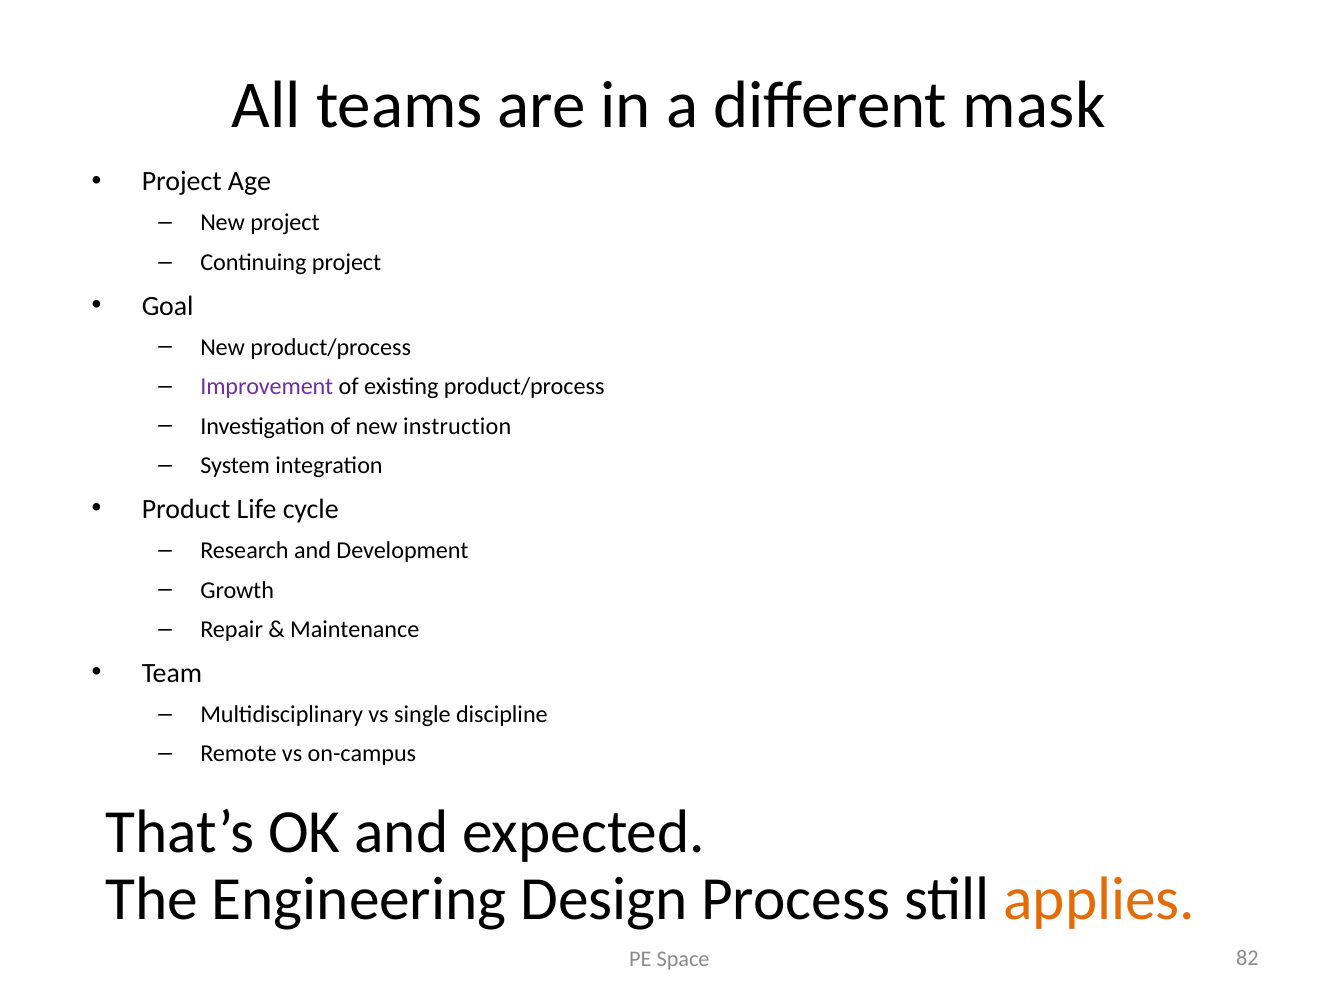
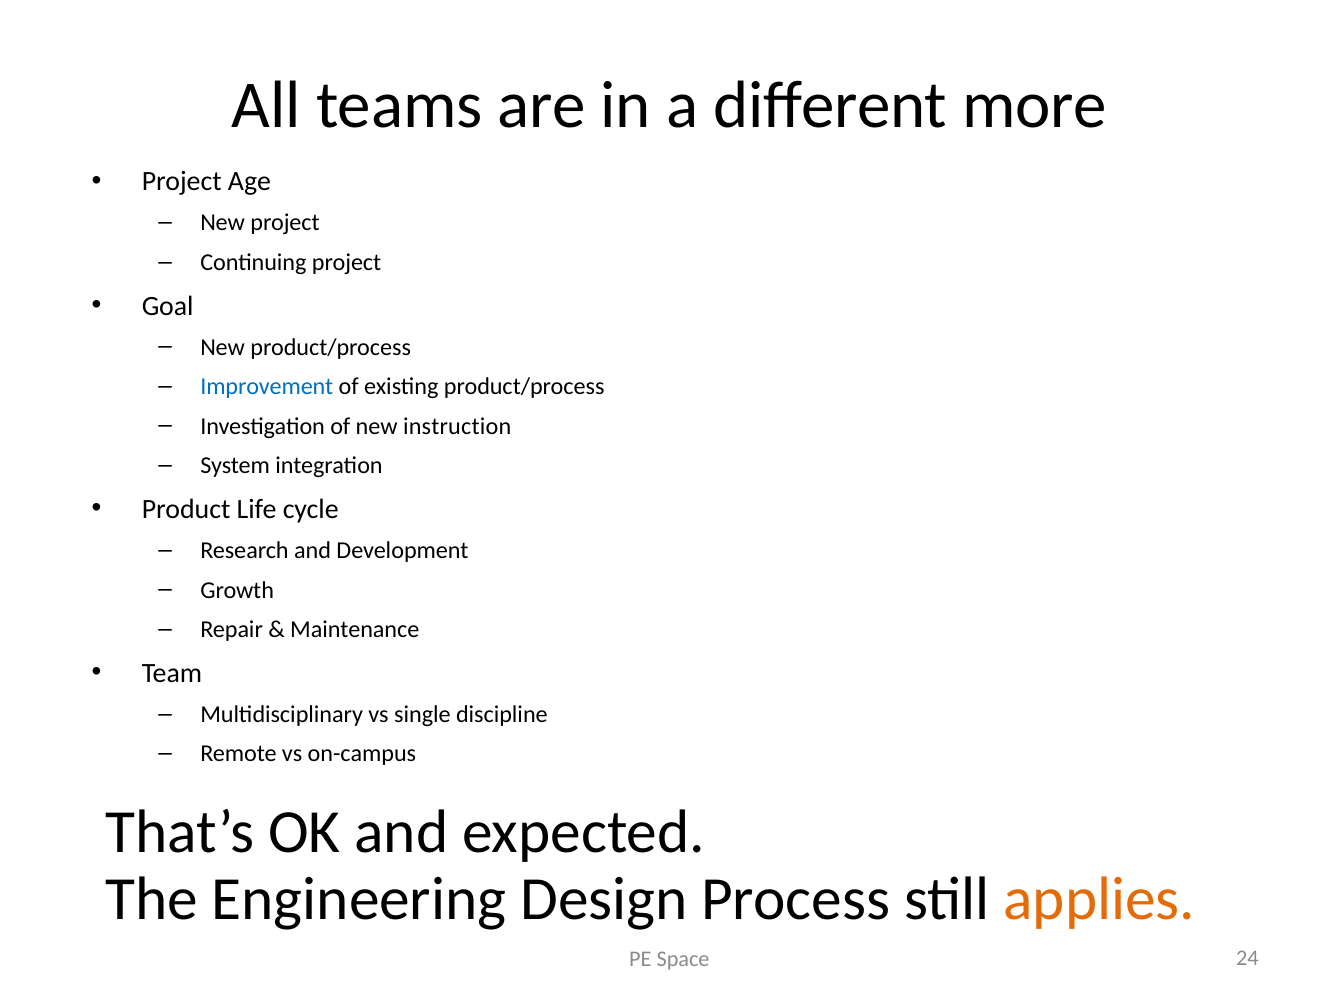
mask: mask -> more
Improvement colour: purple -> blue
82: 82 -> 24
